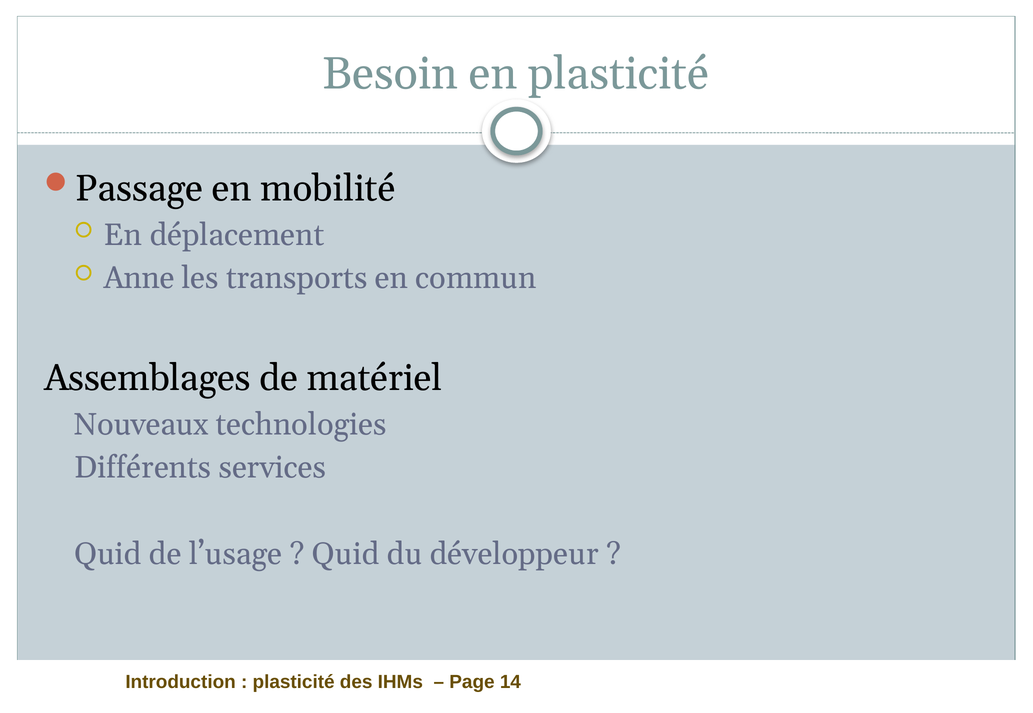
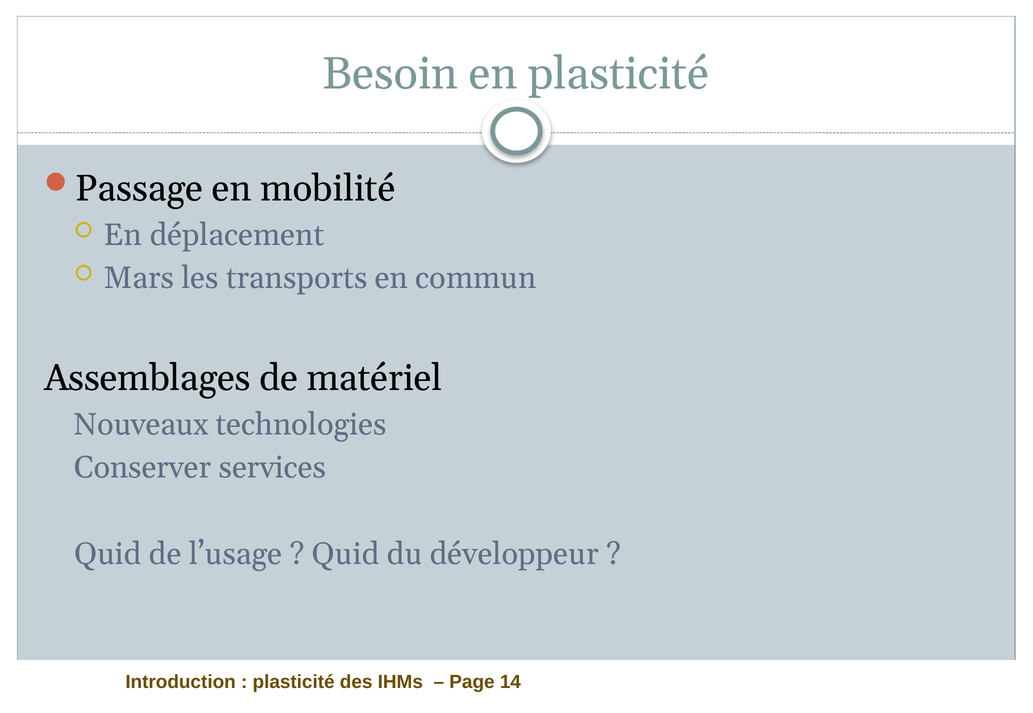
Anne: Anne -> Mars
Différents: Différents -> Conserver
